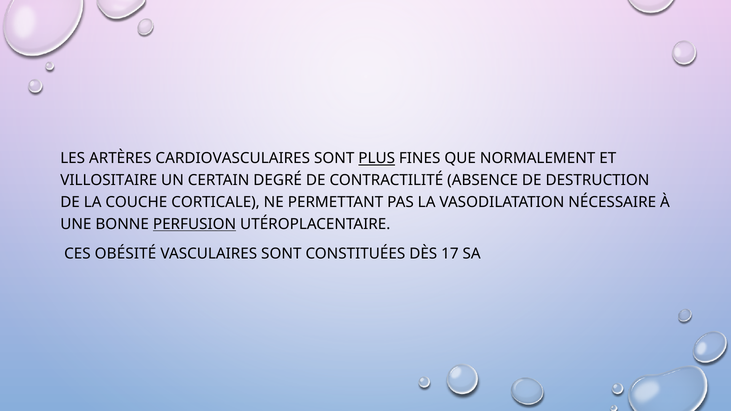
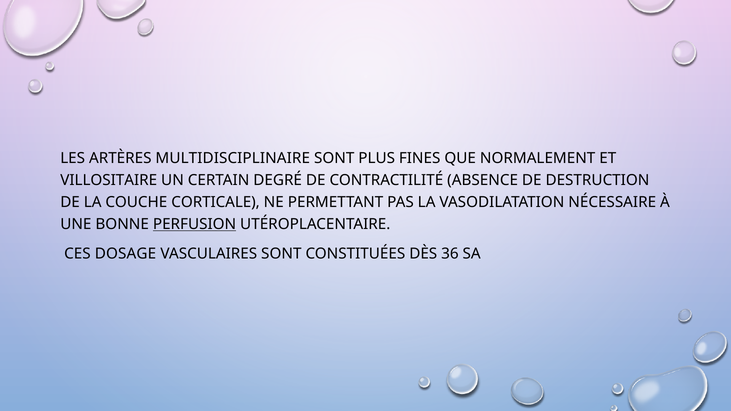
CARDIOVASCULAIRES: CARDIOVASCULAIRES -> MULTIDISCIPLINAIRE
PLUS underline: present -> none
OBÉSITÉ: OBÉSITÉ -> DOSAGE
17: 17 -> 36
